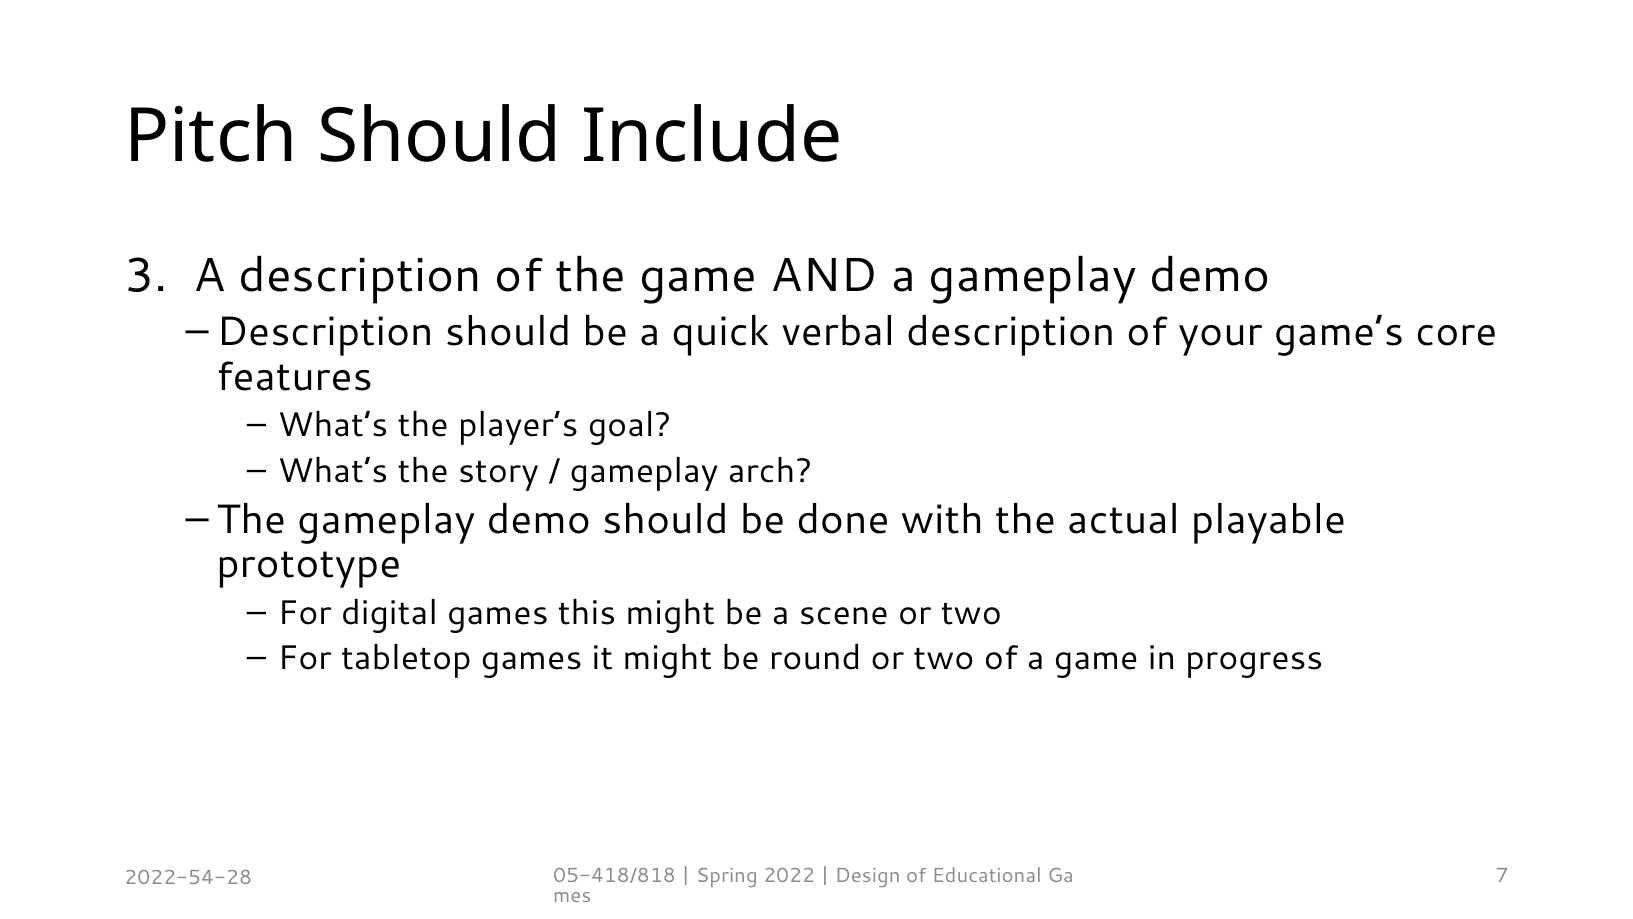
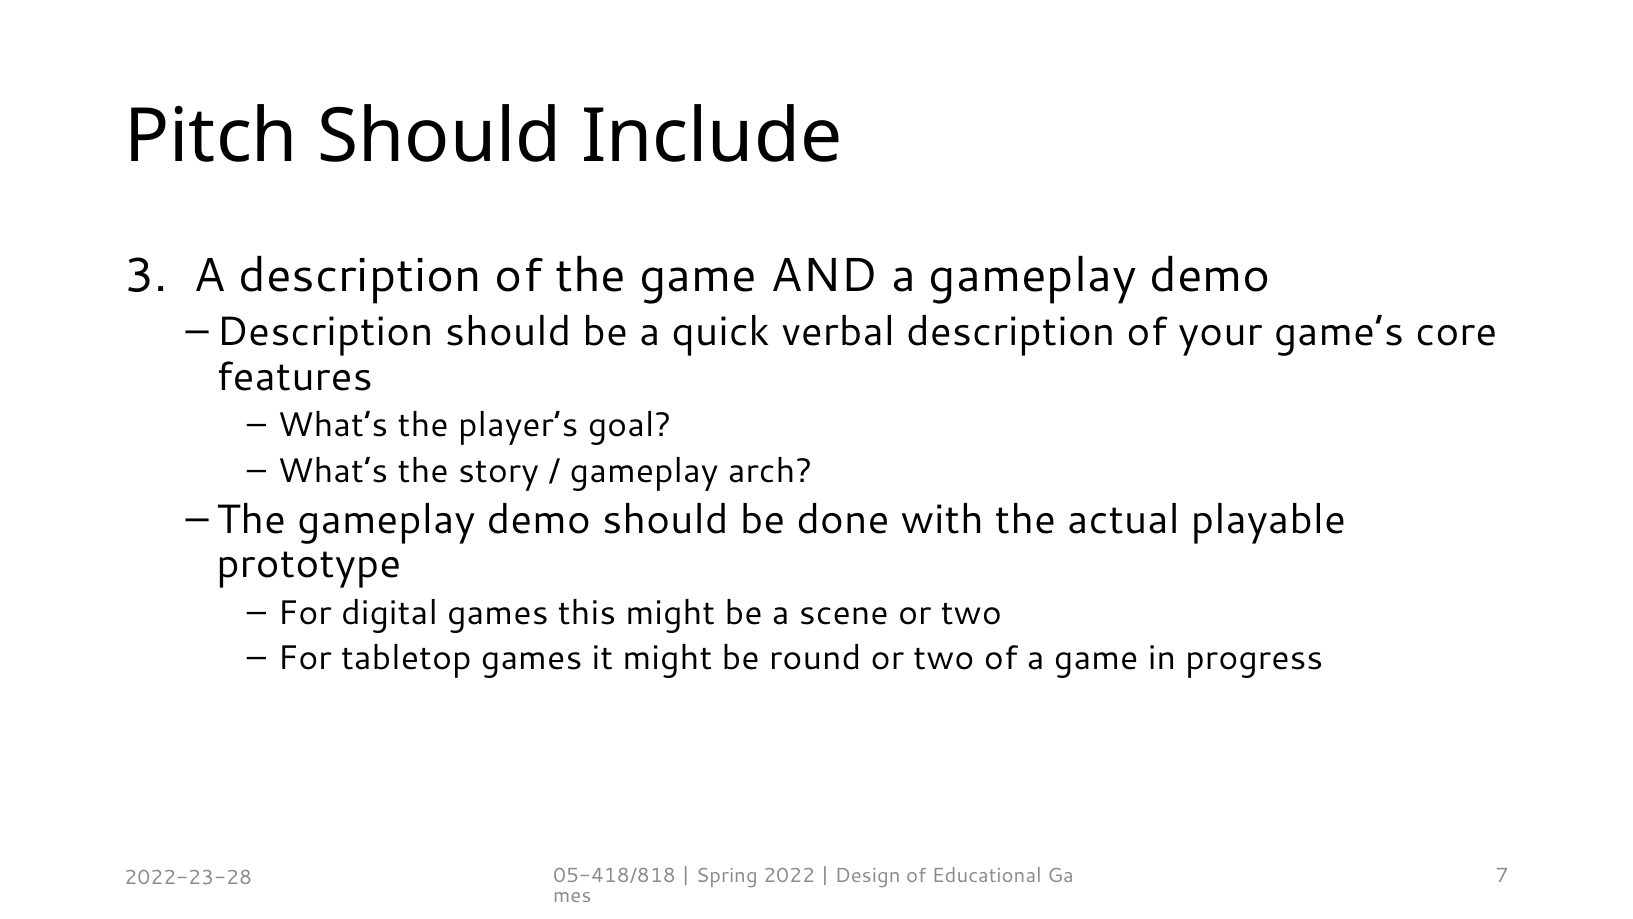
2022-54-28: 2022-54-28 -> 2022-23-28
